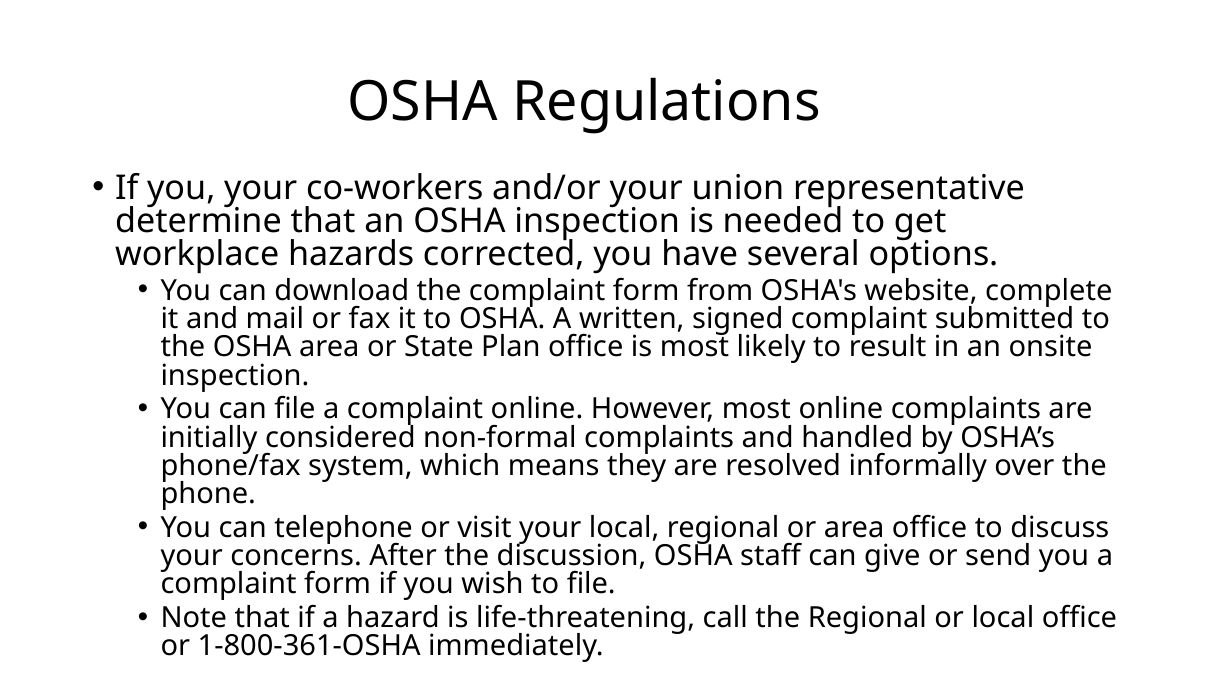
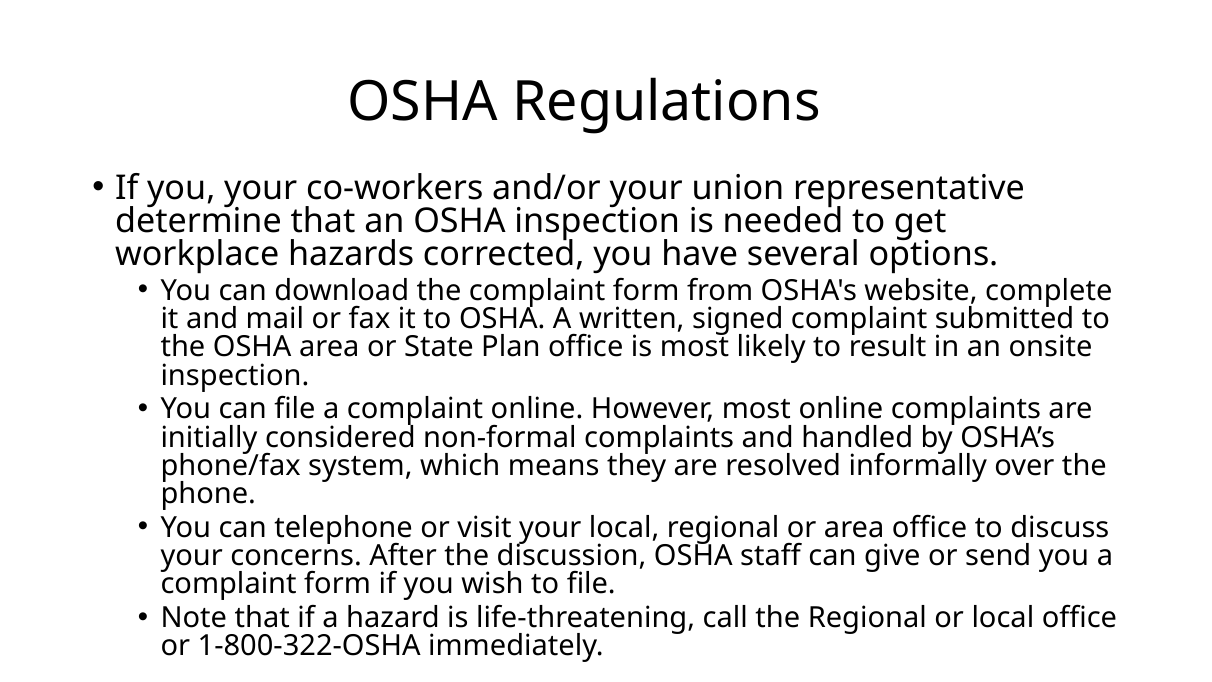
1-800-361-OSHA: 1-800-361-OSHA -> 1-800-322-OSHA
